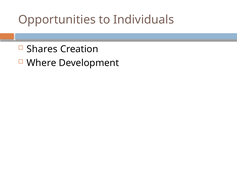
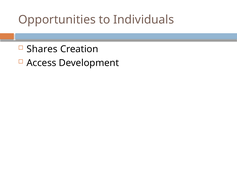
Where: Where -> Access
